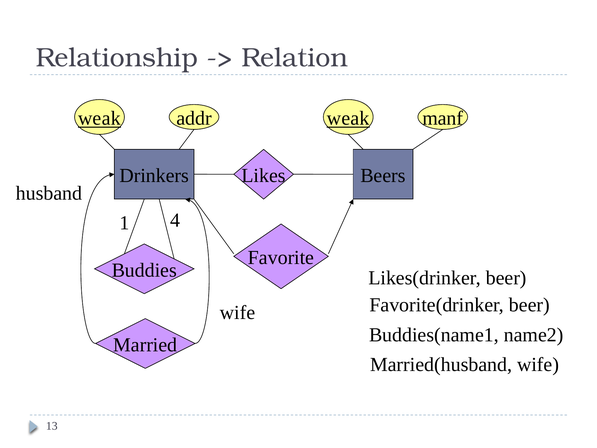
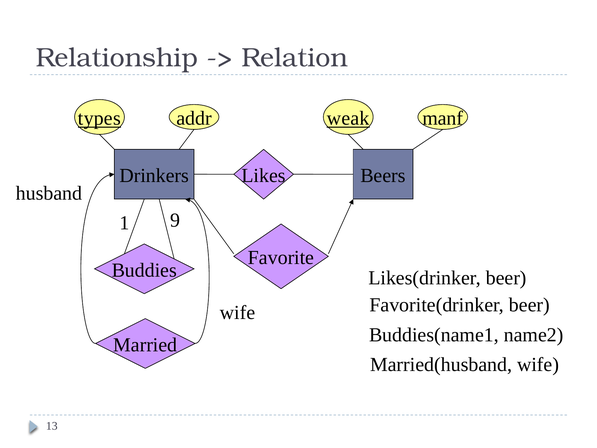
weak at (99, 118): weak -> types
4: 4 -> 9
